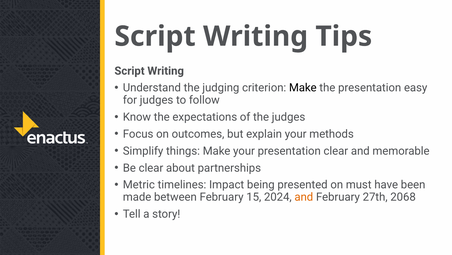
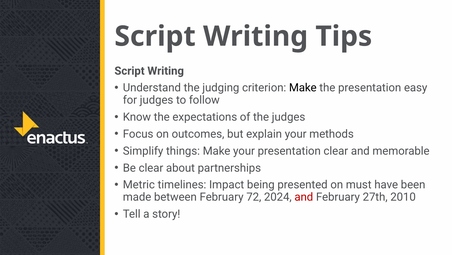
15: 15 -> 72
and at (304, 197) colour: orange -> red
2068: 2068 -> 2010
